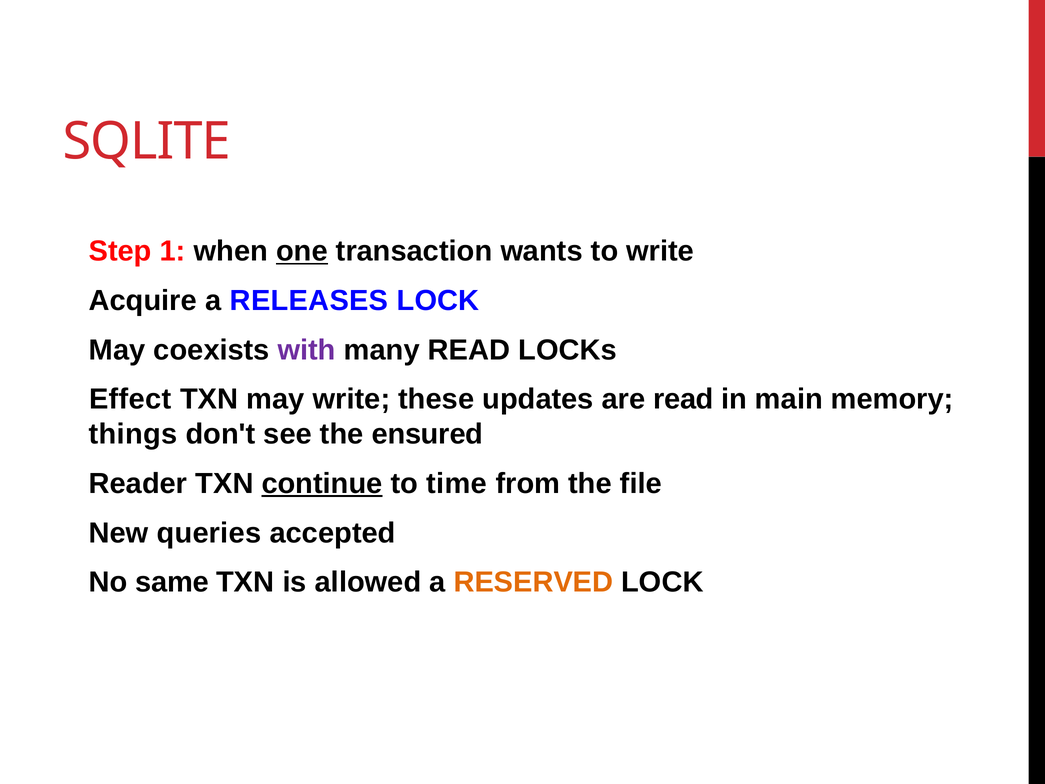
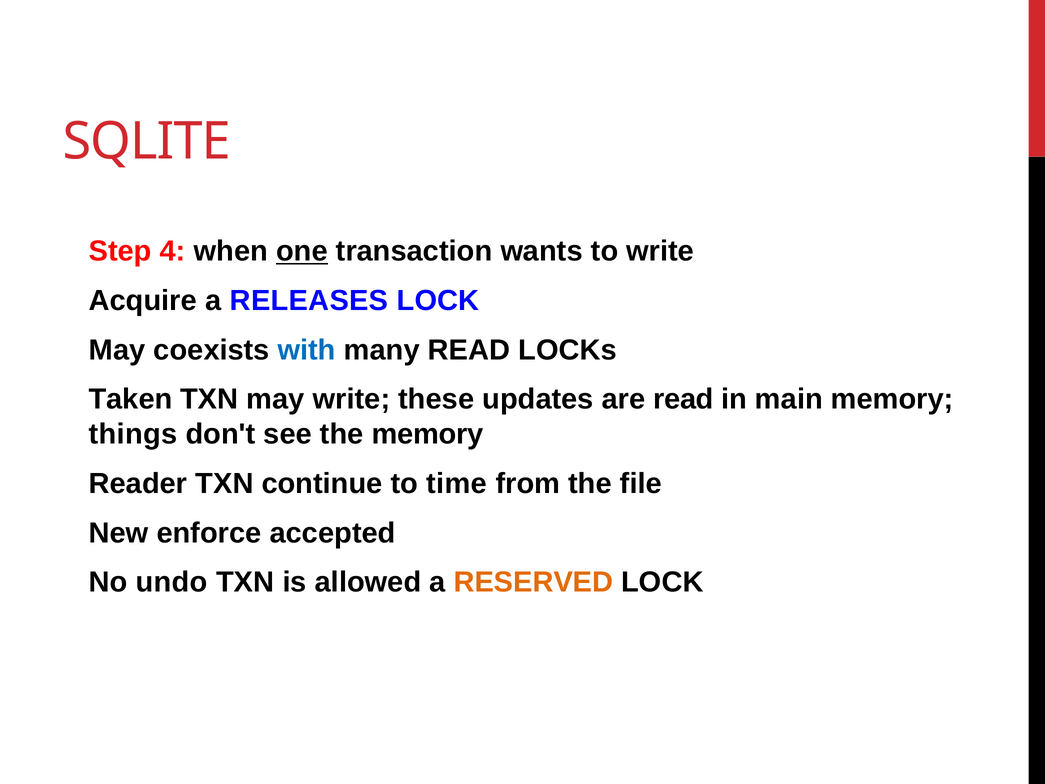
1: 1 -> 4
with colour: purple -> blue
Effect: Effect -> Taken
the ensured: ensured -> memory
continue underline: present -> none
queries: queries -> enforce
same: same -> undo
